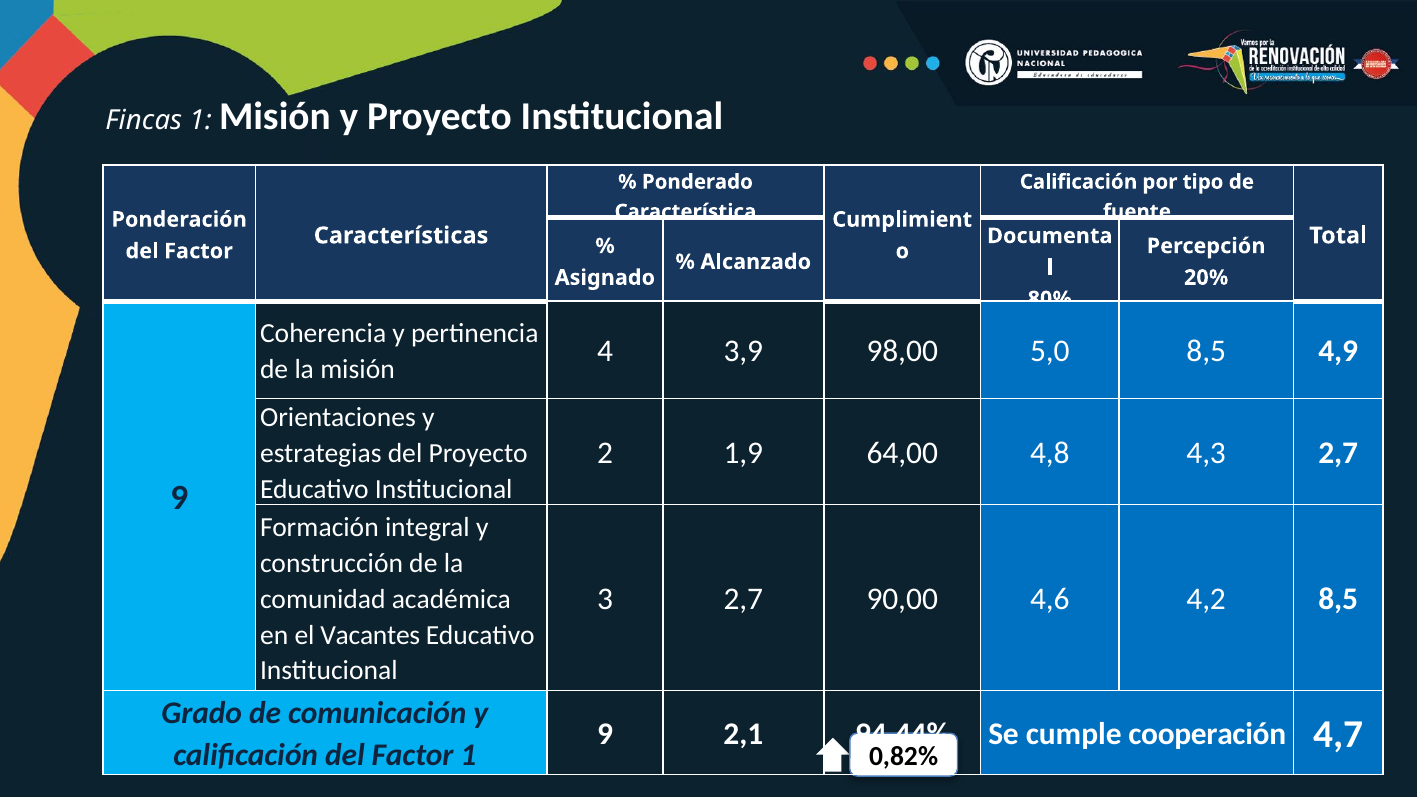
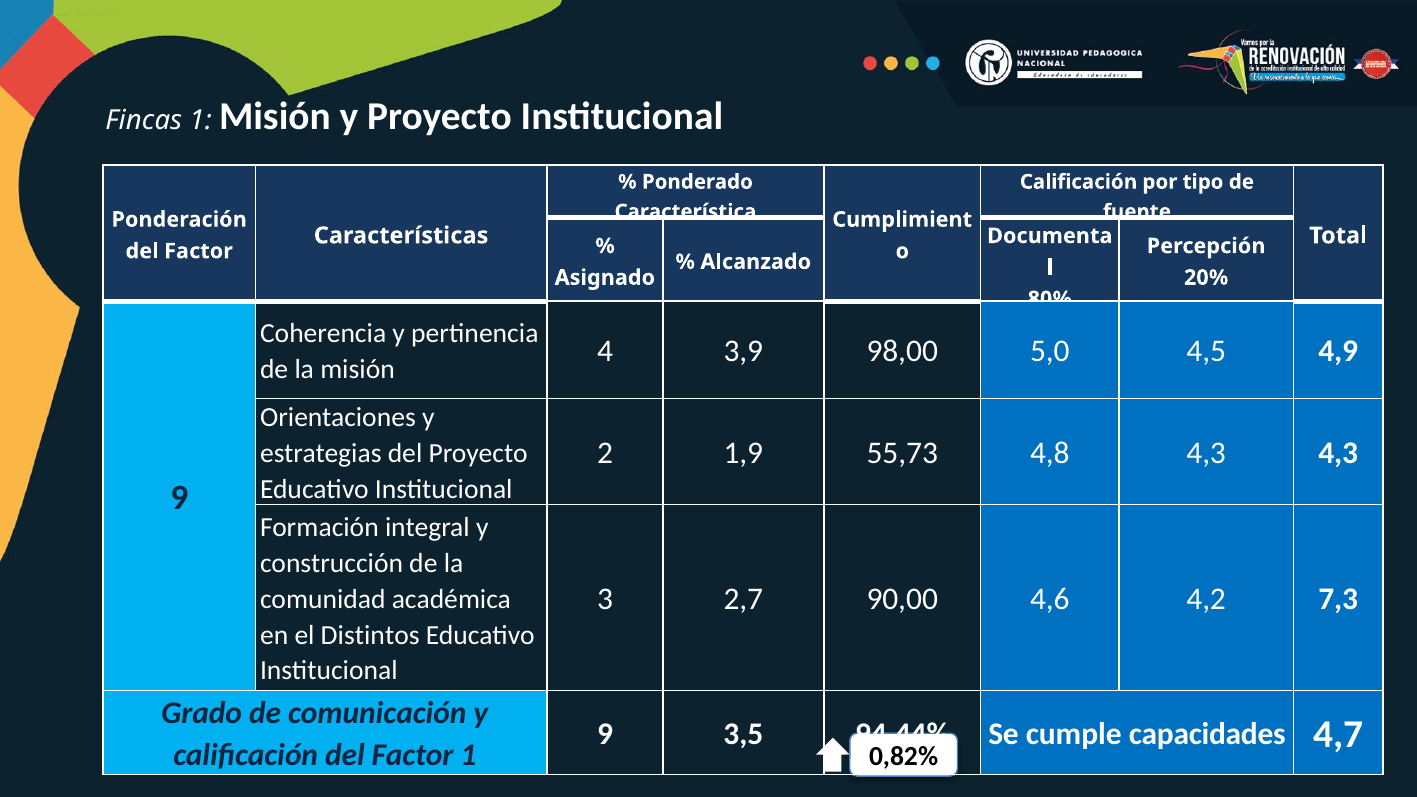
5,0 8,5: 8,5 -> 4,5
64,00: 64,00 -> 55,73
4,3 2,7: 2,7 -> 4,3
4,2 8,5: 8,5 -> 7,3
Vacantes: Vacantes -> Distintos
2,1: 2,1 -> 3,5
cooperación: cooperación -> capacidades
